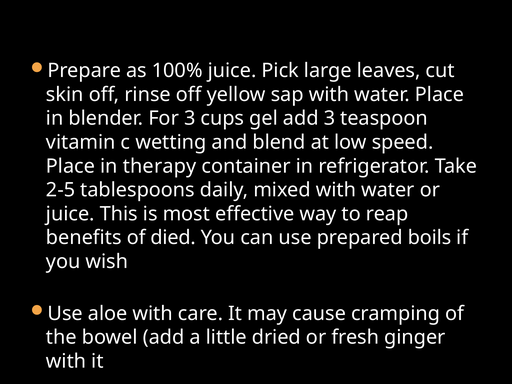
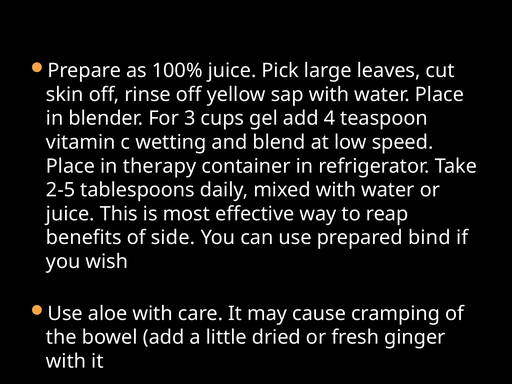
add 3: 3 -> 4
died: died -> side
boils: boils -> bind
